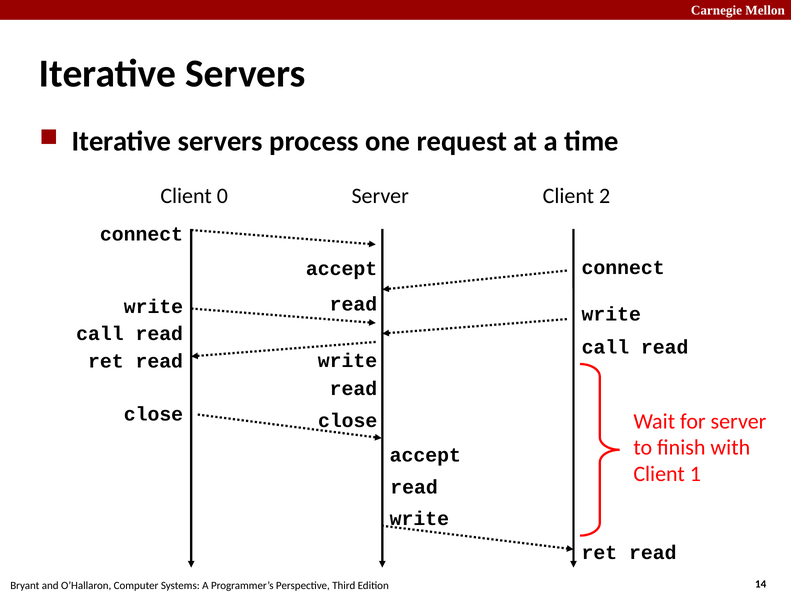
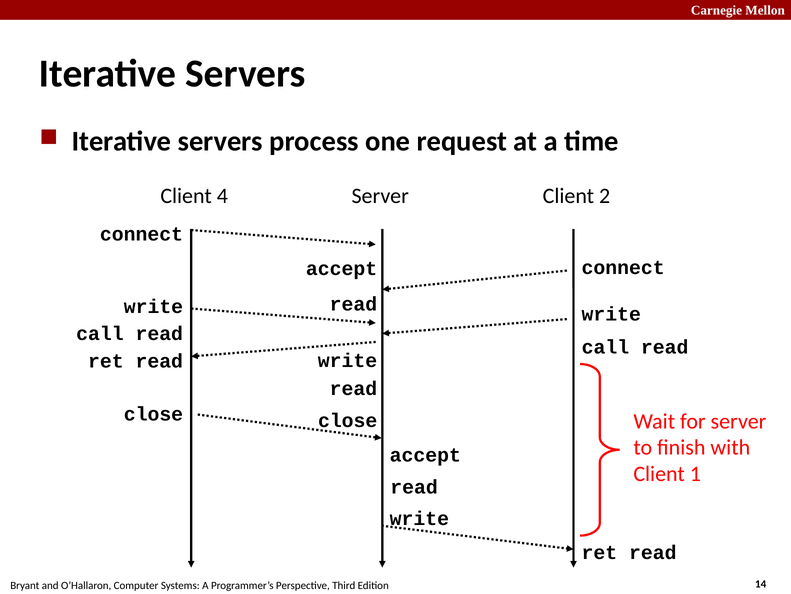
0: 0 -> 4
